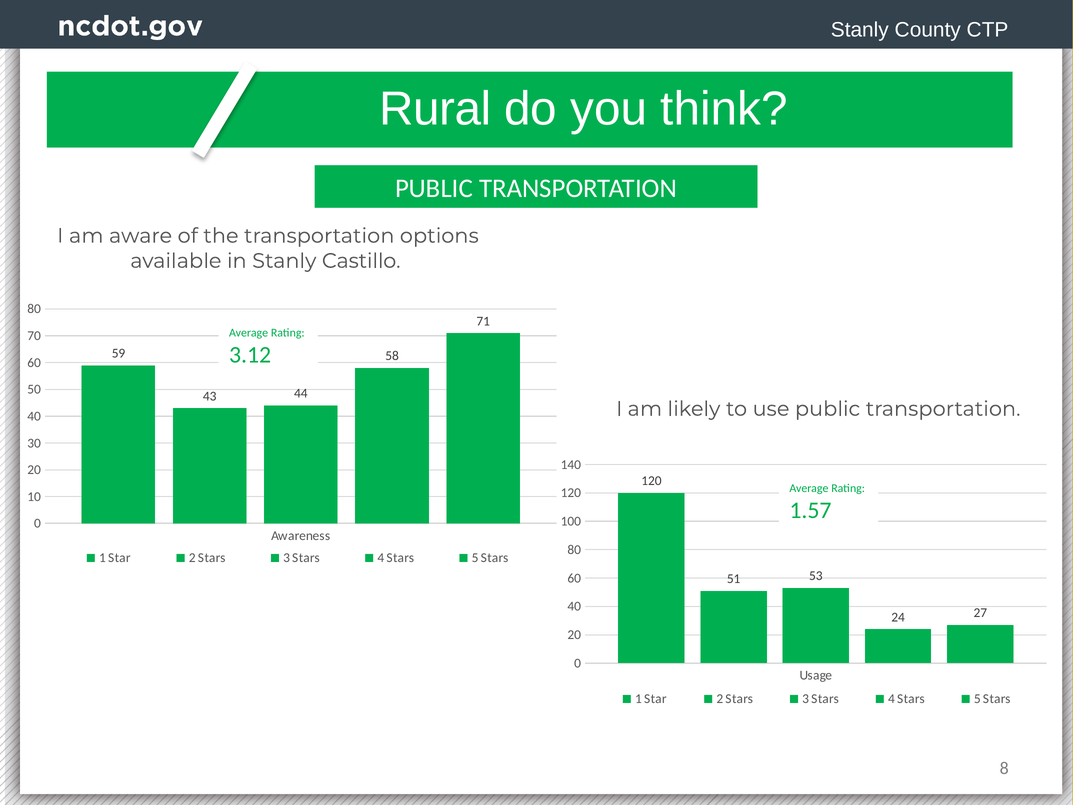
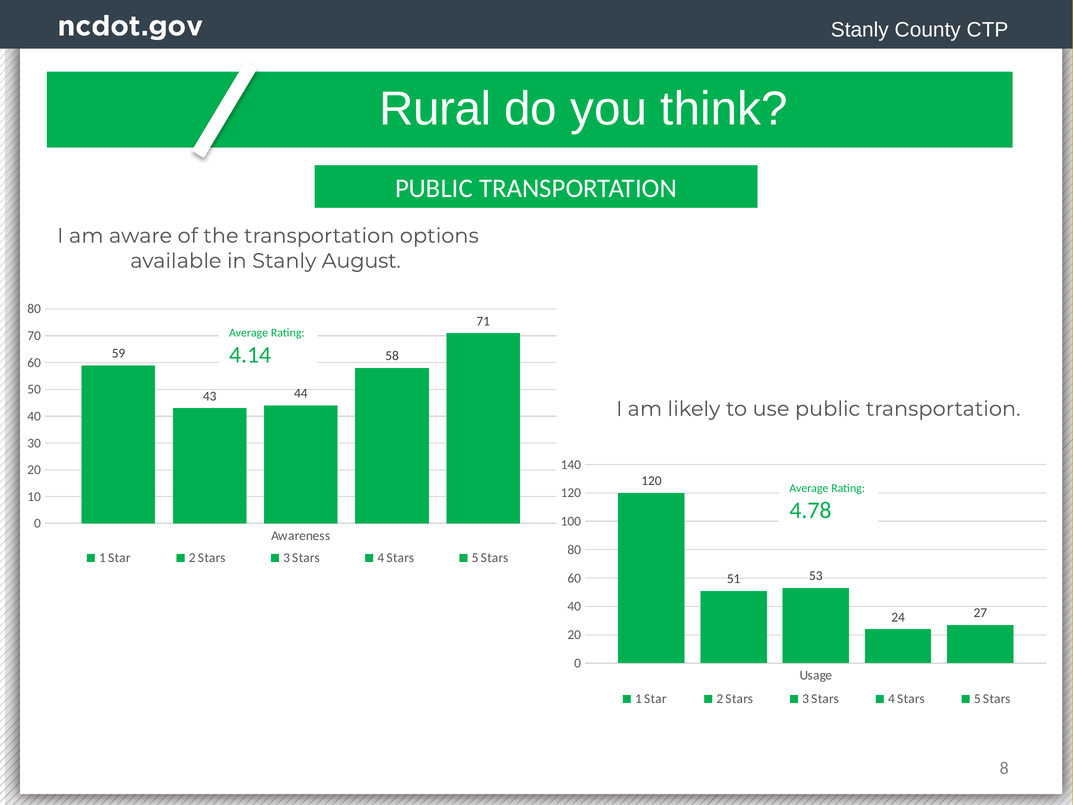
Castillo: Castillo -> August
3.12: 3.12 -> 4.14
1.57: 1.57 -> 4.78
